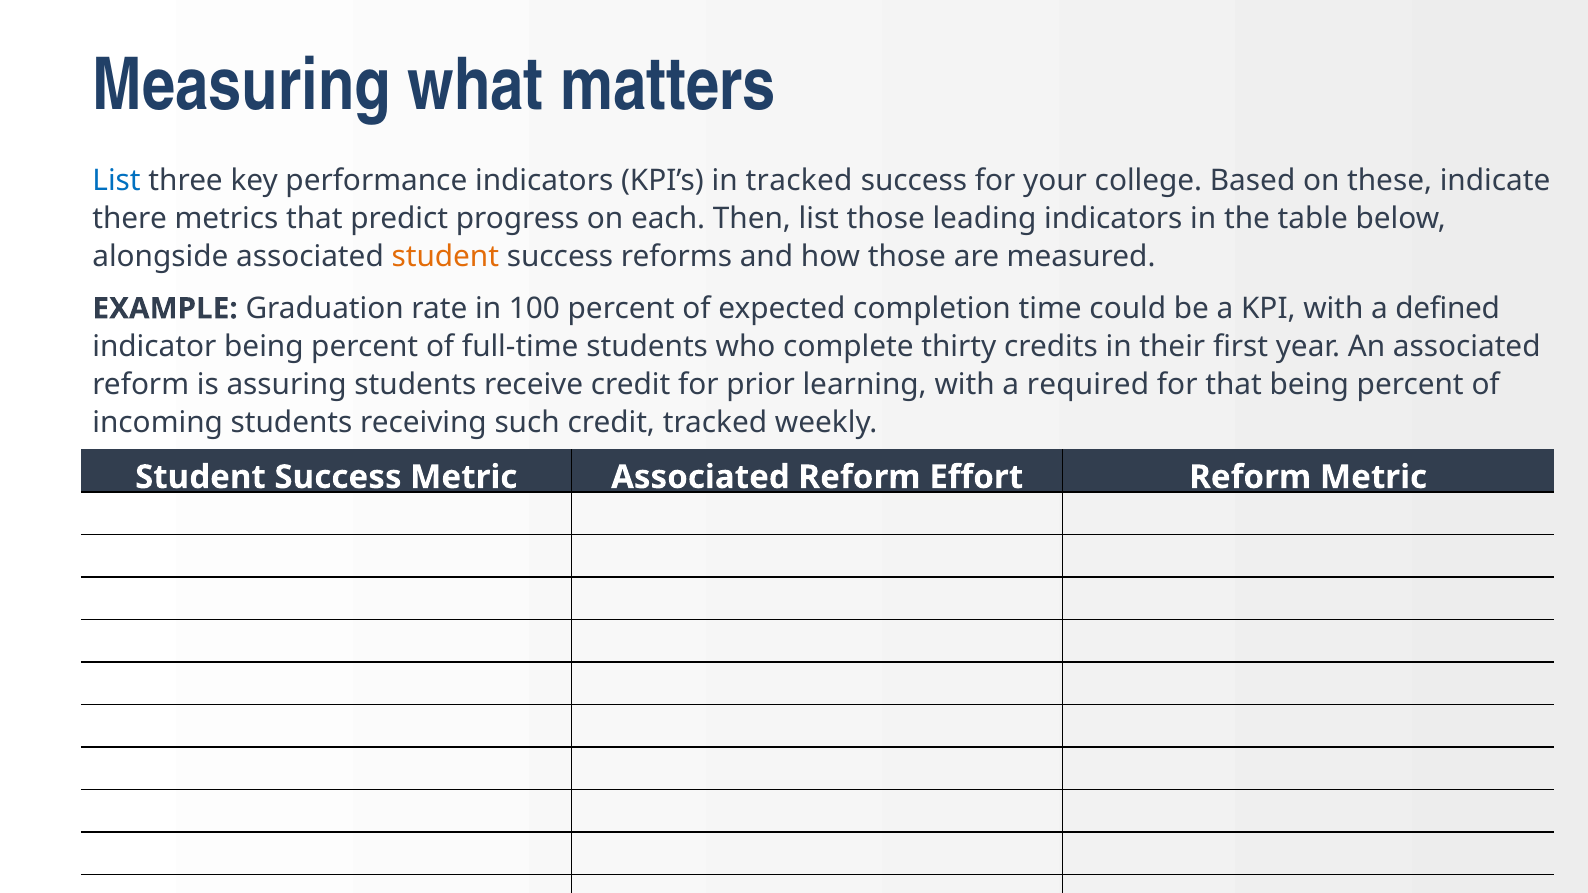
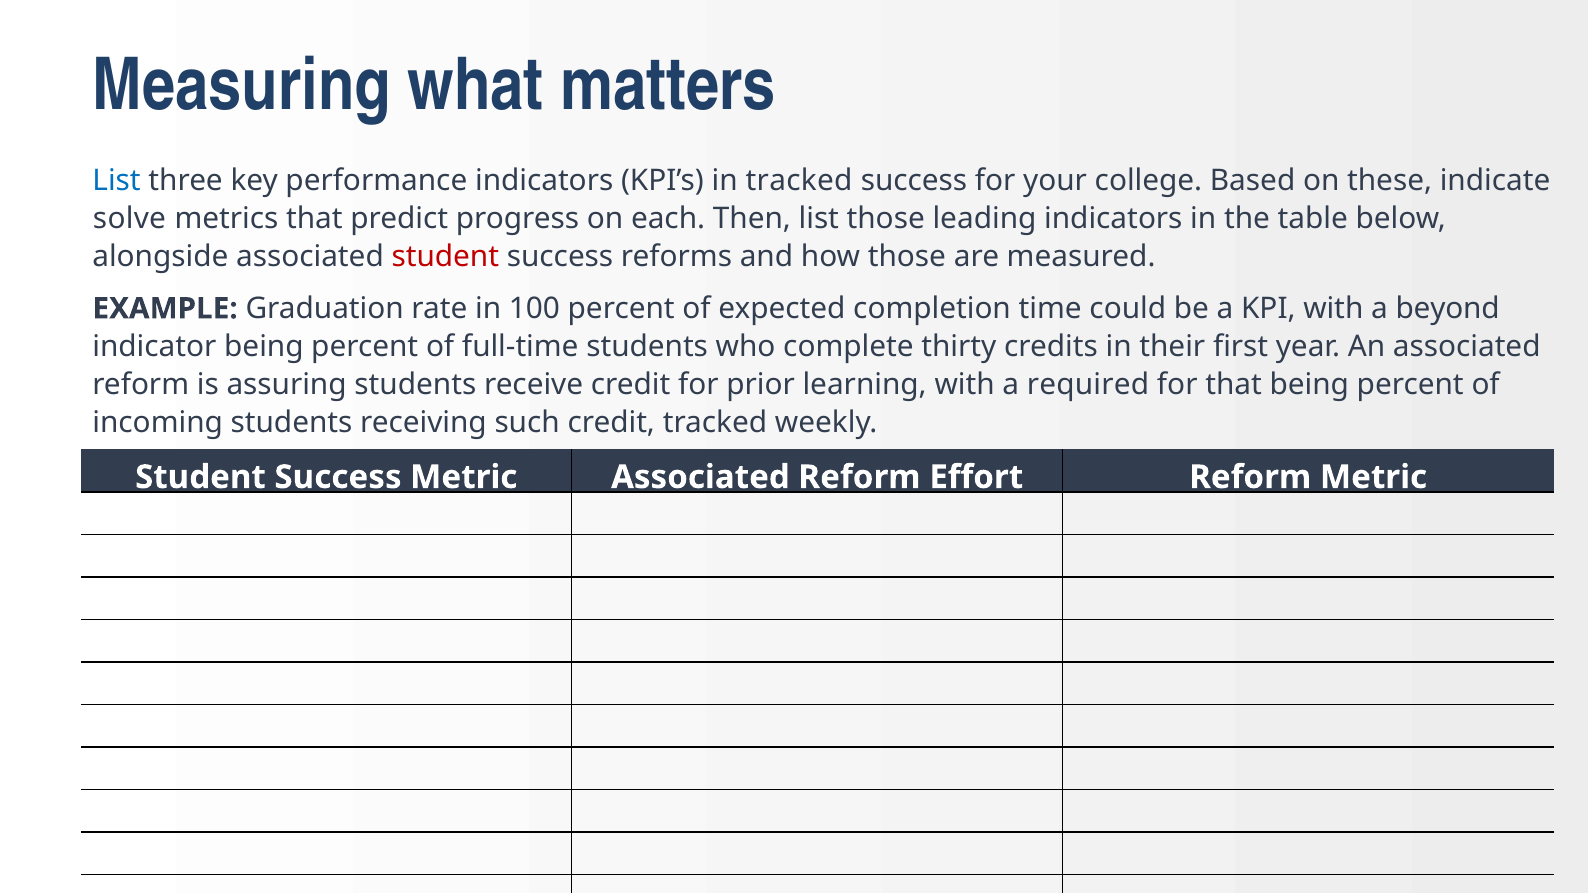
there: there -> solve
student at (445, 257) colour: orange -> red
defined: defined -> beyond
